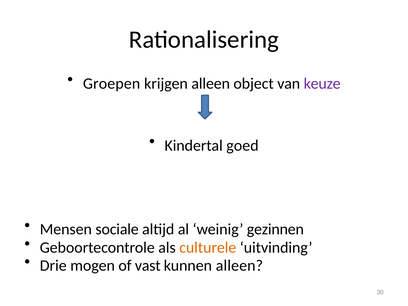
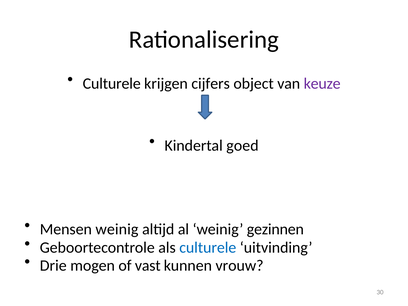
Groepen at (112, 83): Groepen -> Culturele
krijgen alleen: alleen -> cijfers
Mensen sociale: sociale -> weinig
culturele at (208, 248) colour: orange -> blue
kunnen alleen: alleen -> vrouw
